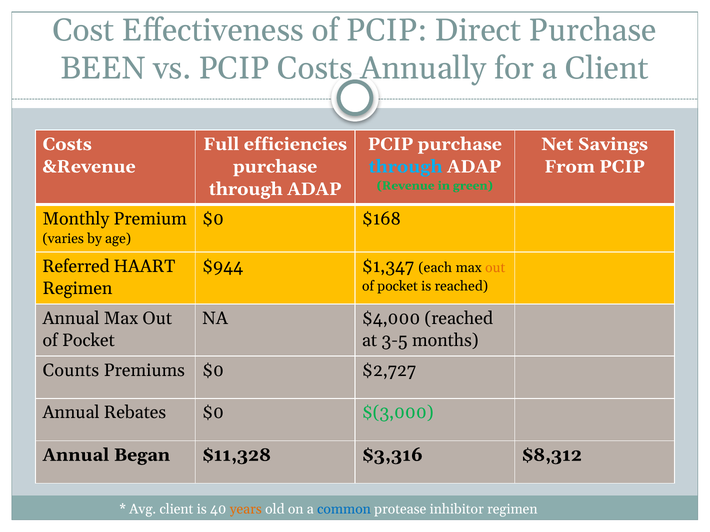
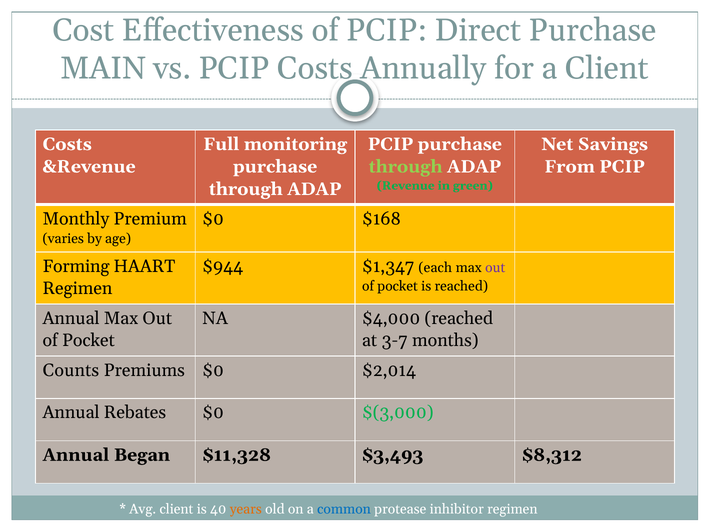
BEEN: BEEN -> MAIN
efficiencies: efficiencies -> monitoring
through at (406, 167) colour: light blue -> light green
Referred: Referred -> Forming
out at (495, 268) colour: orange -> purple
3-5: 3-5 -> 3-7
$2,727: $2,727 -> $2,014
$3,316: $3,316 -> $3,493
